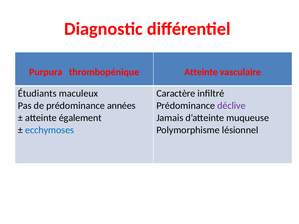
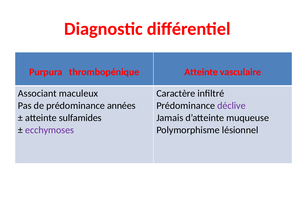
Étudiants: Étudiants -> Associant
également: également -> sulfamides
ecchymoses colour: blue -> purple
